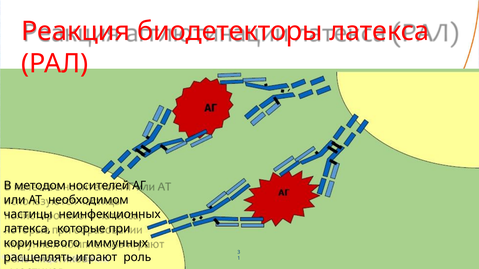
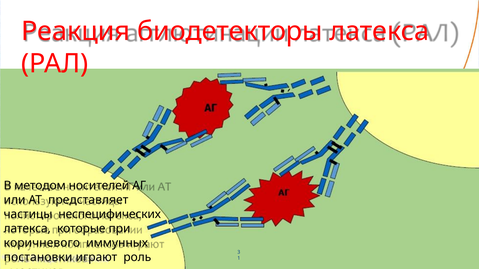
необходимом: необходимом -> представляет
неинфекционных: неинфекционных -> неспецифических
расщеплять: расщеплять -> постановки
